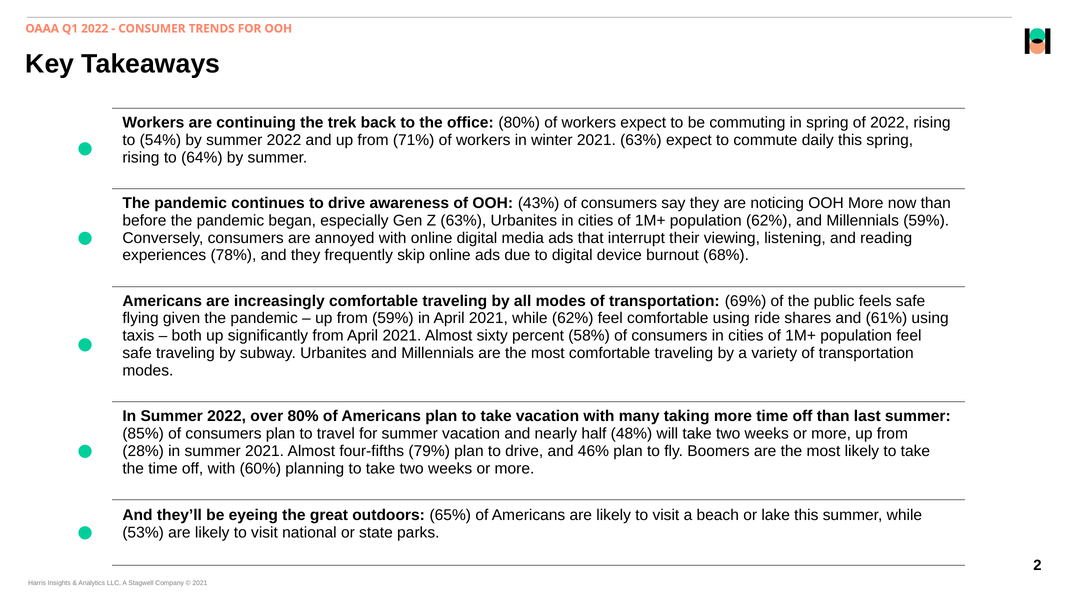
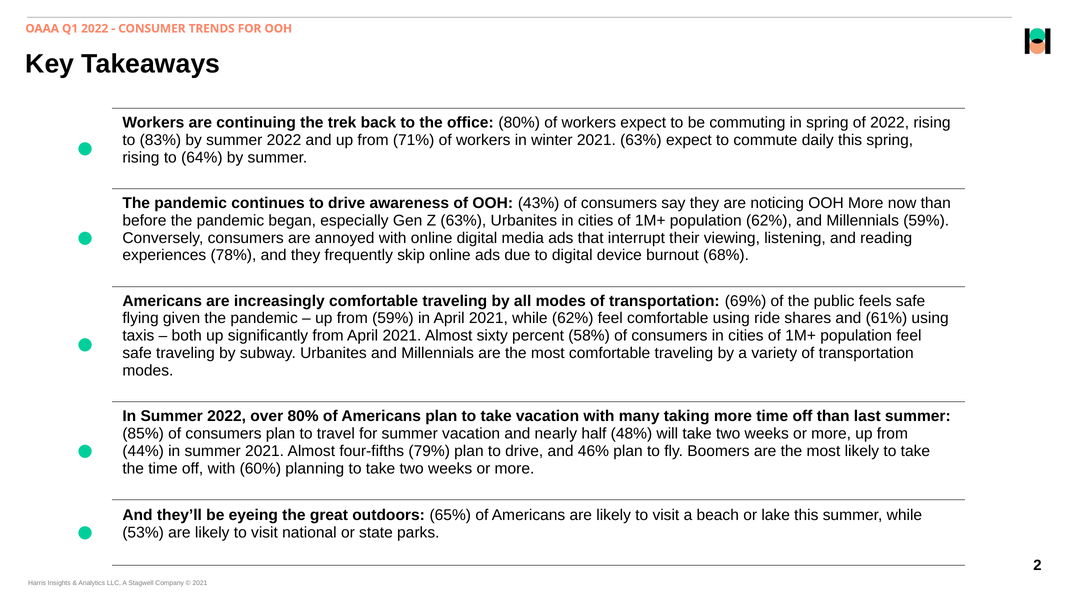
54%: 54% -> 83%
28%: 28% -> 44%
